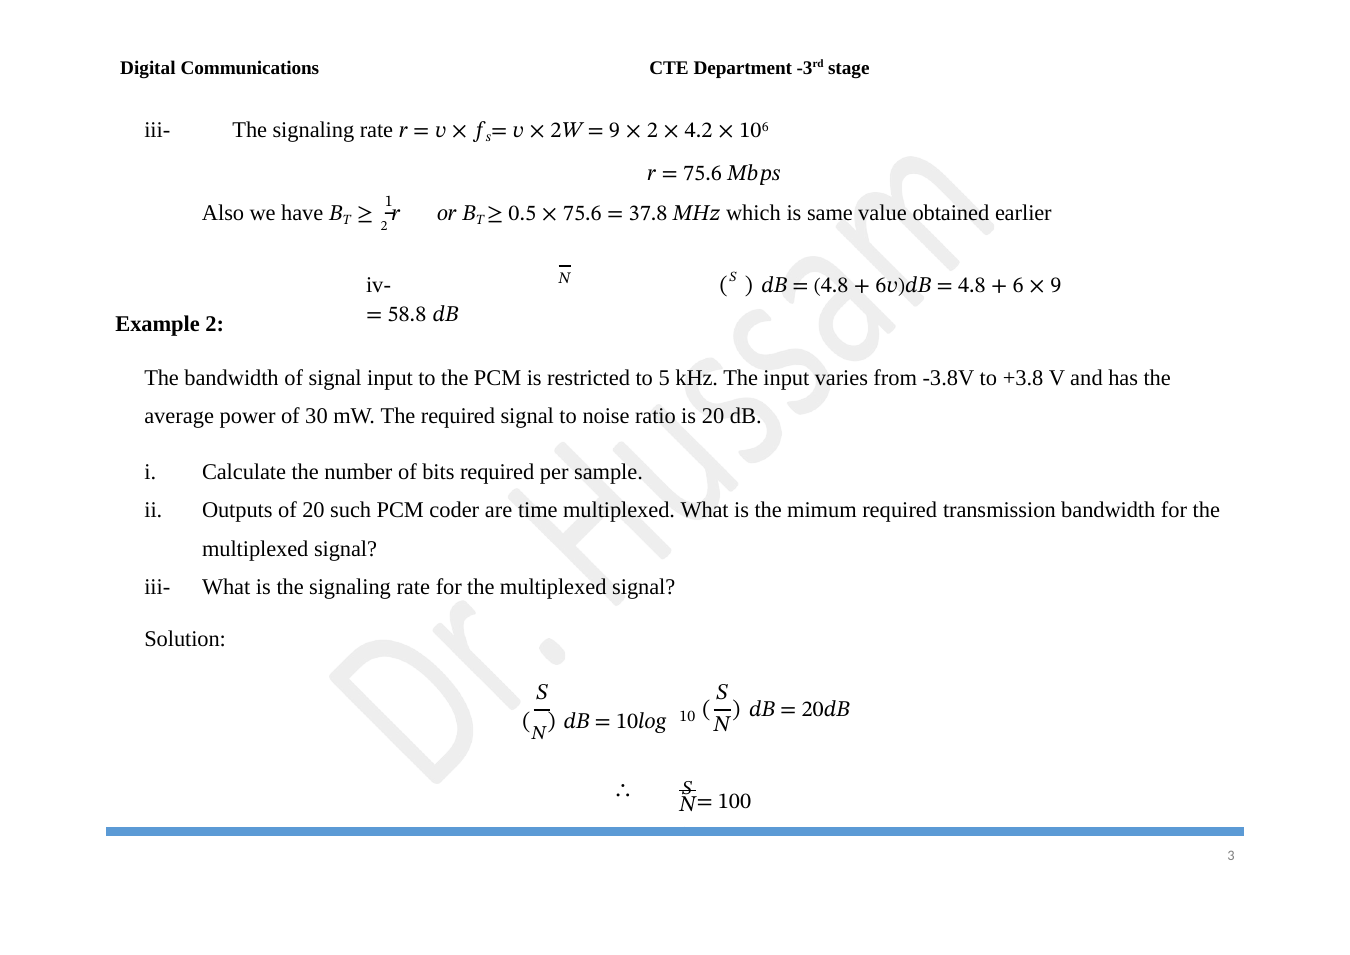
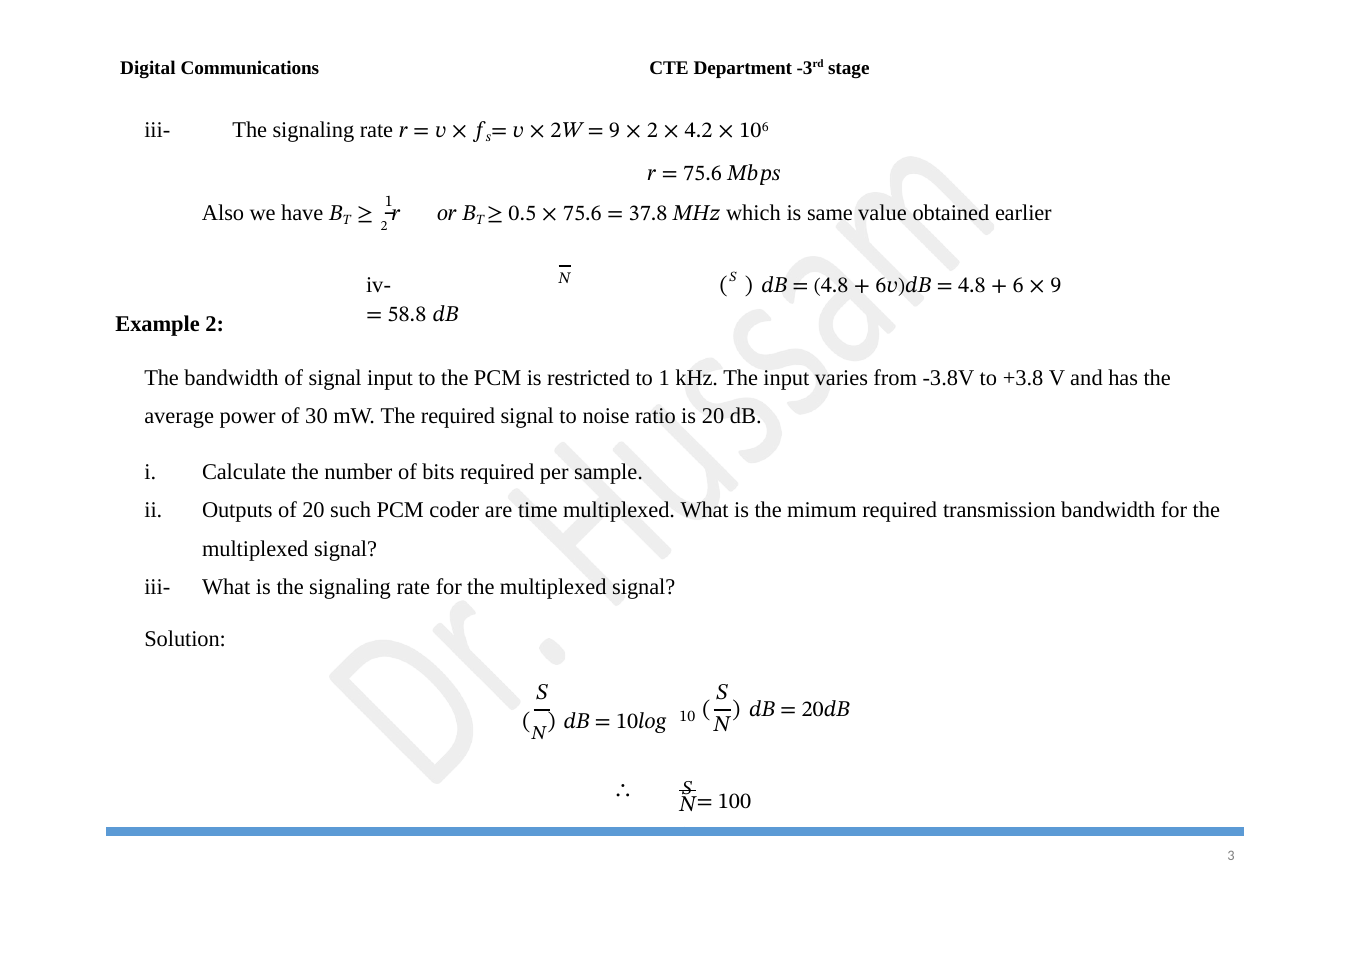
to 5: 5 -> 1
